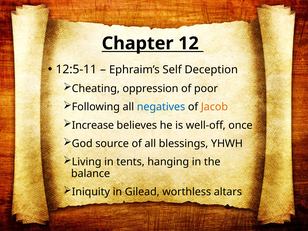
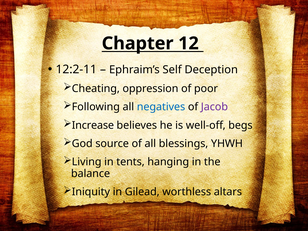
12:5-11: 12:5-11 -> 12:2-11
Jacob colour: orange -> purple
once: once -> begs
